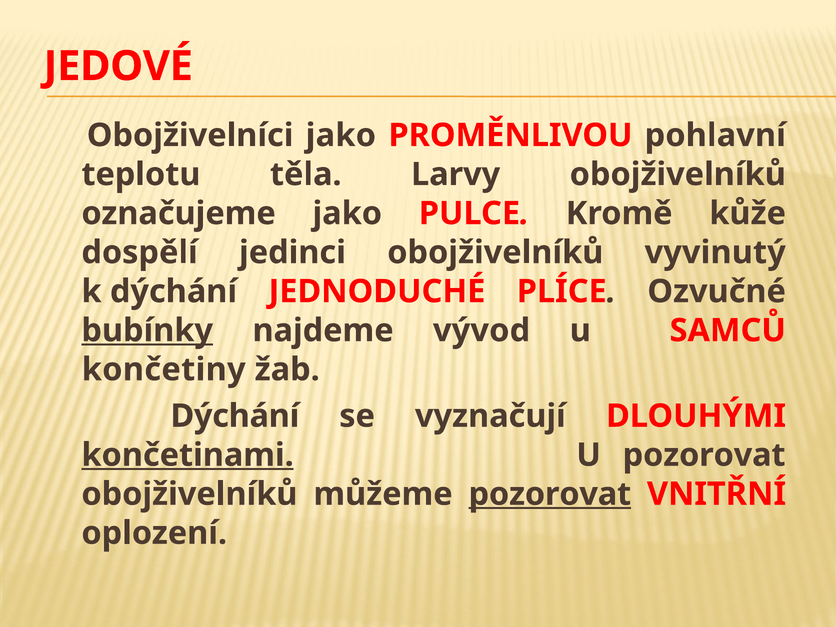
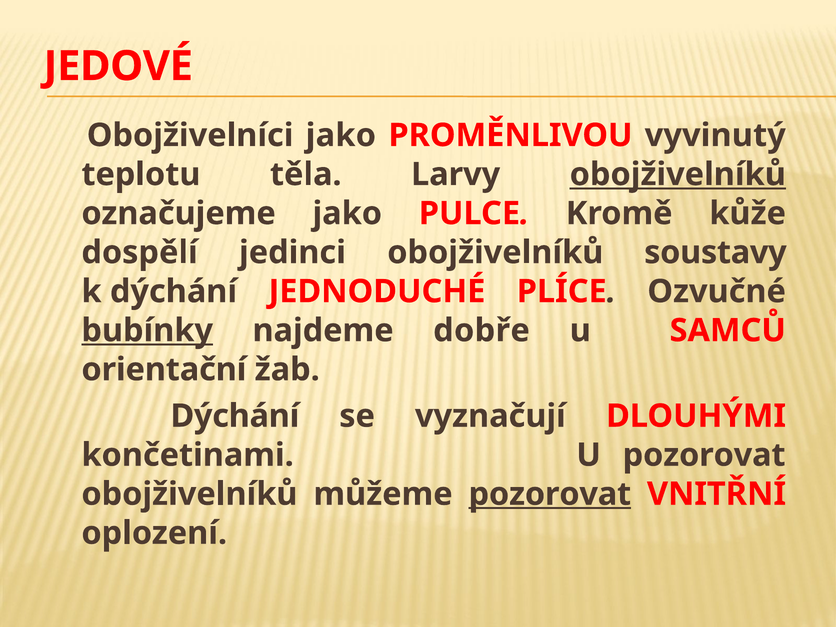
pohlavní: pohlavní -> vyvinutý
obojživelníků at (678, 174) underline: none -> present
vyvinutý: vyvinutý -> soustavy
vývod: vývod -> dobře
končetiny: končetiny -> orientační
končetinami underline: present -> none
